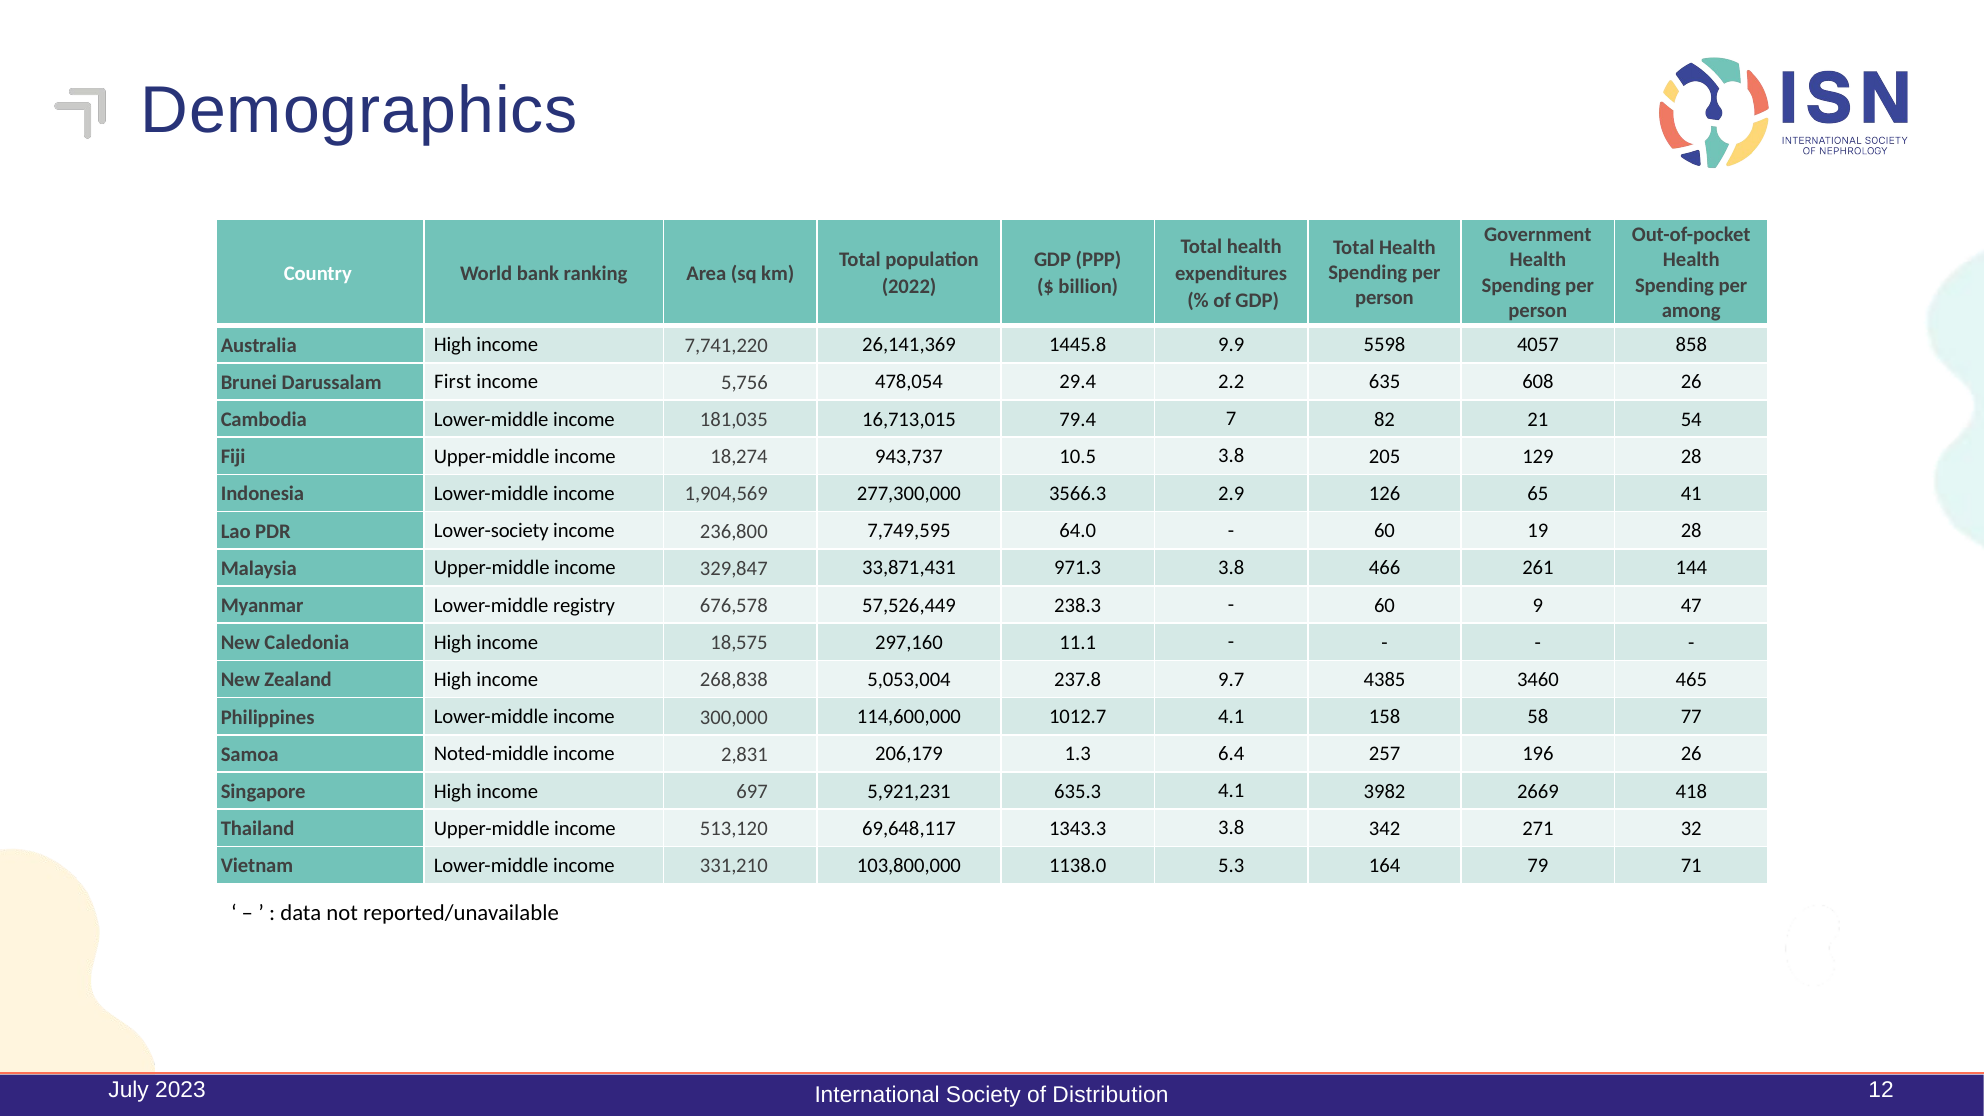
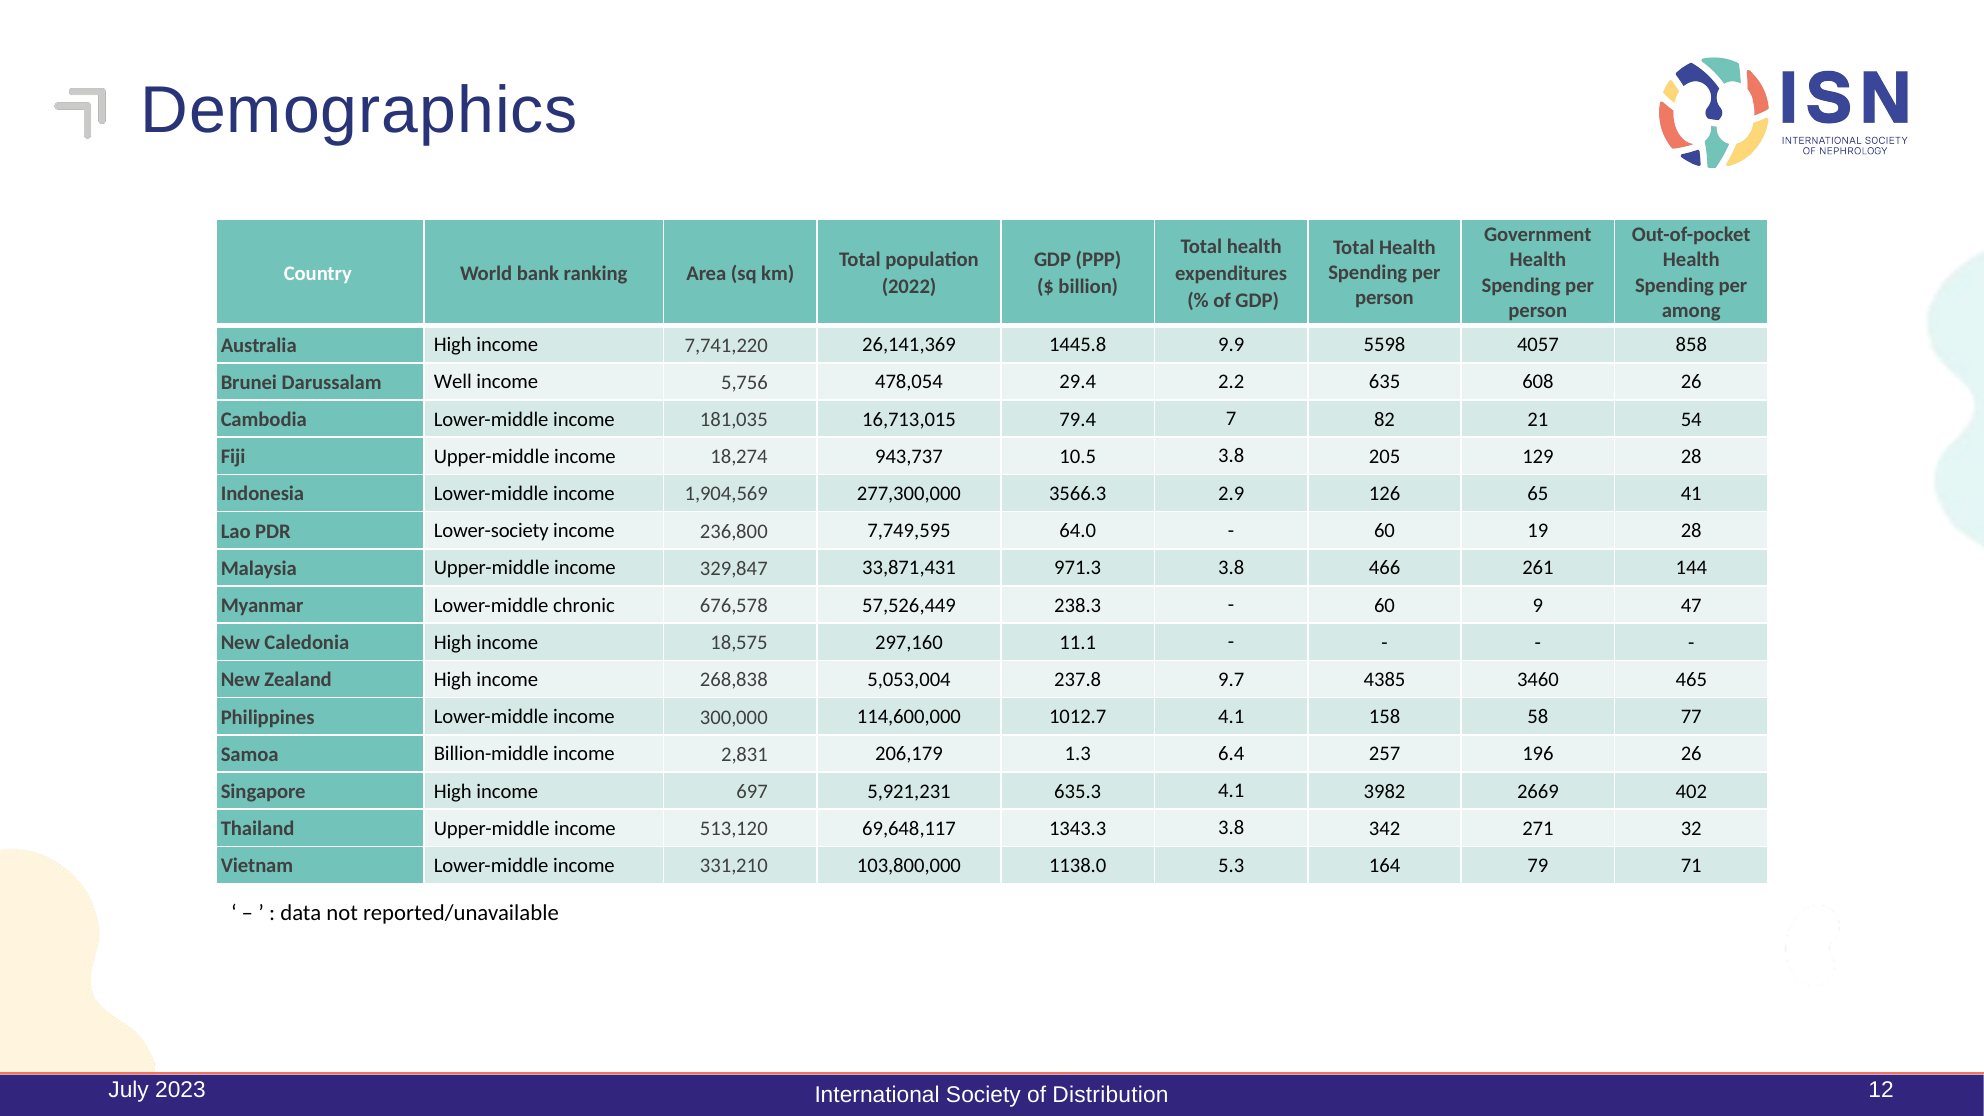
First: First -> Well
registry: registry -> chronic
Noted-middle: Noted-middle -> Billion-middle
418: 418 -> 402
